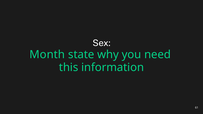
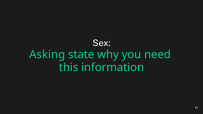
Month: Month -> Asking
